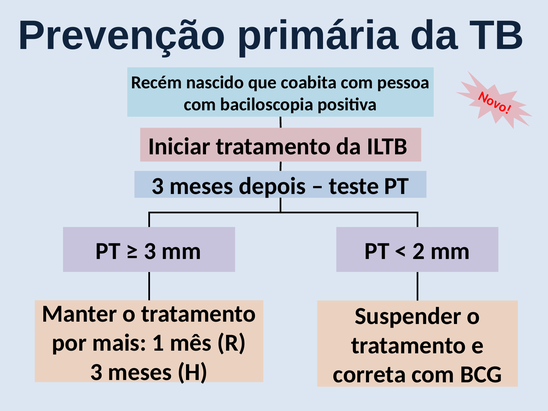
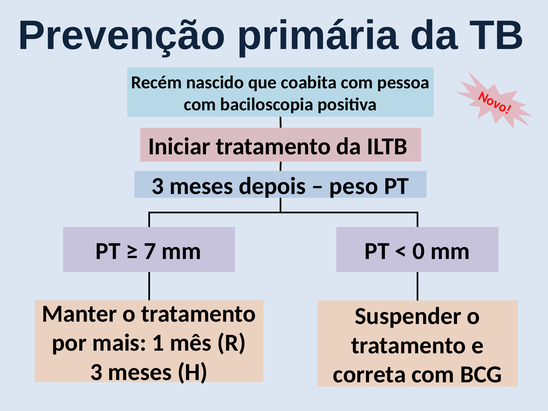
teste: teste -> peso
3 at (150, 251): 3 -> 7
2: 2 -> 0
